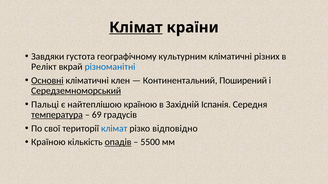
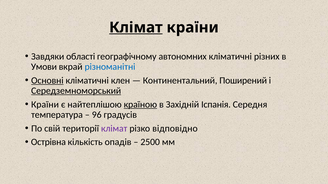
густота: густота -> області
культурним: культурним -> автономних
Релікт: Релікт -> Умови
Пальці at (45, 105): Пальці -> Країни
країною at (140, 105) underline: none -> present
температура underline: present -> none
69: 69 -> 96
свої: свої -> свій
клімат at (114, 129) colour: blue -> purple
Країною at (48, 142): Країною -> Острівна
опадів underline: present -> none
5500: 5500 -> 2500
